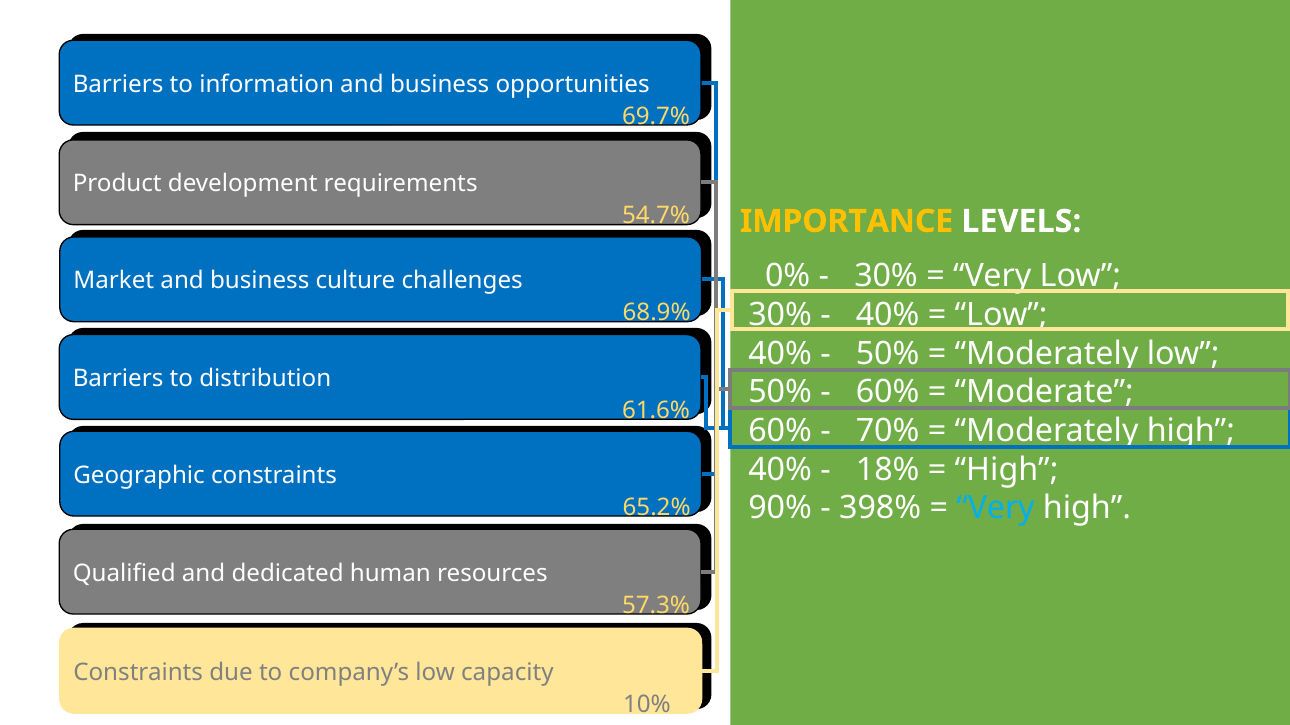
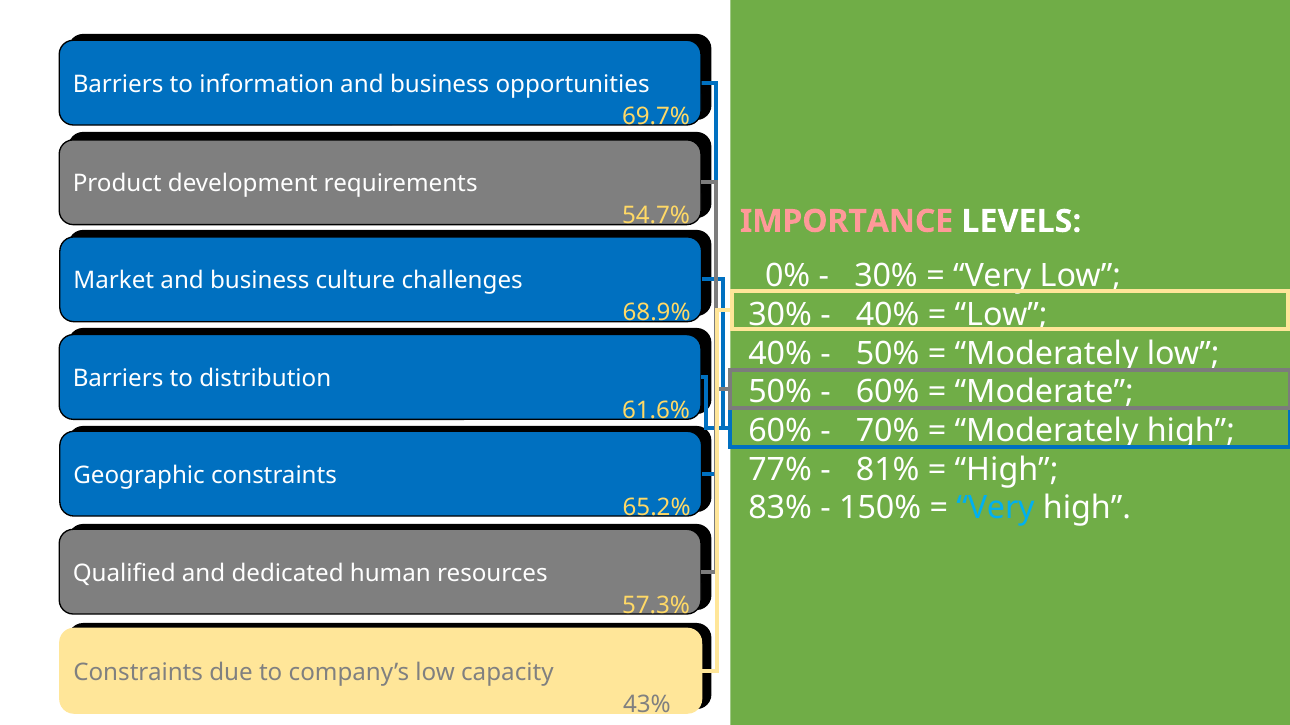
IMPORTANCE colour: yellow -> pink
40% at (780, 470): 40% -> 77%
18%: 18% -> 81%
90%: 90% -> 83%
398%: 398% -> 150%
10%: 10% -> 43%
